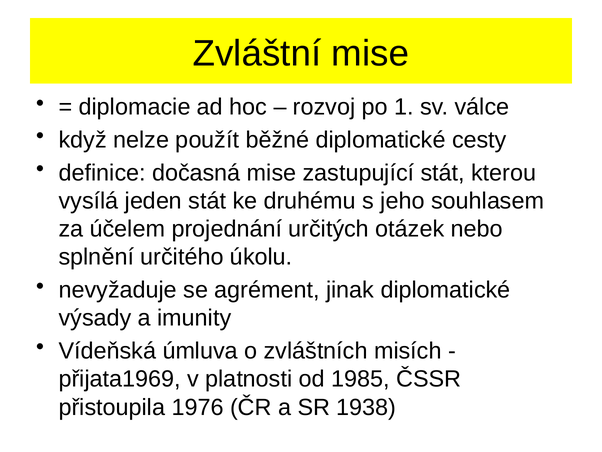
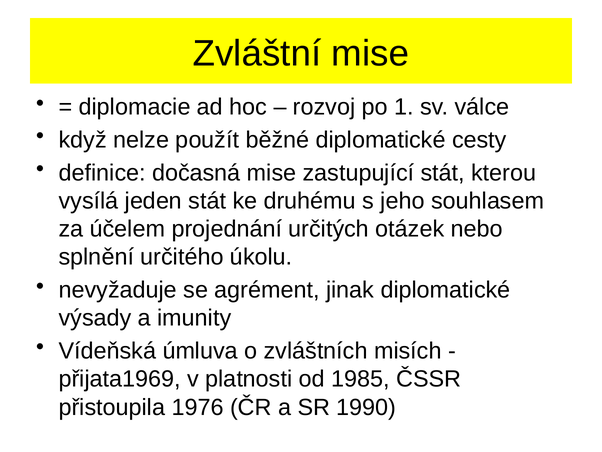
1938: 1938 -> 1990
